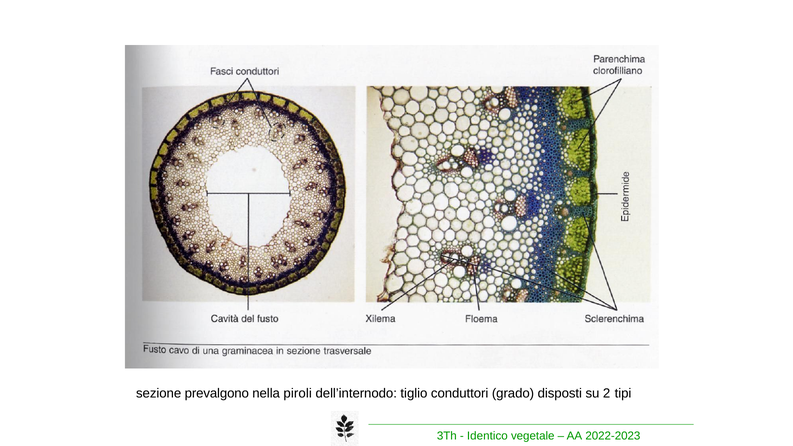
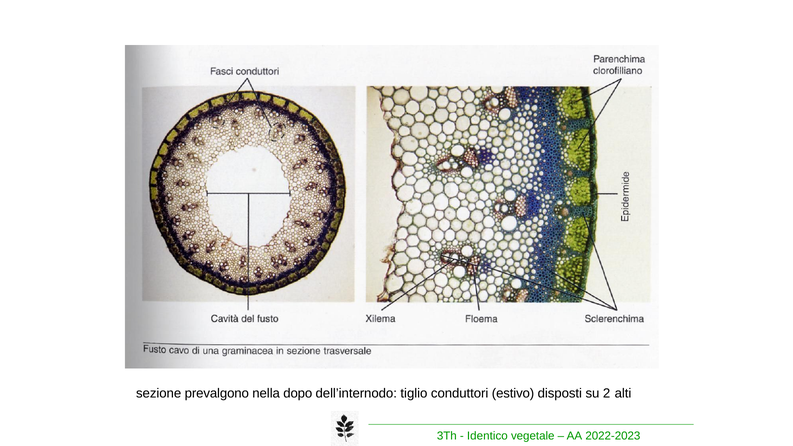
piroli: piroli -> dopo
grado: grado -> estivo
tipi: tipi -> alti
